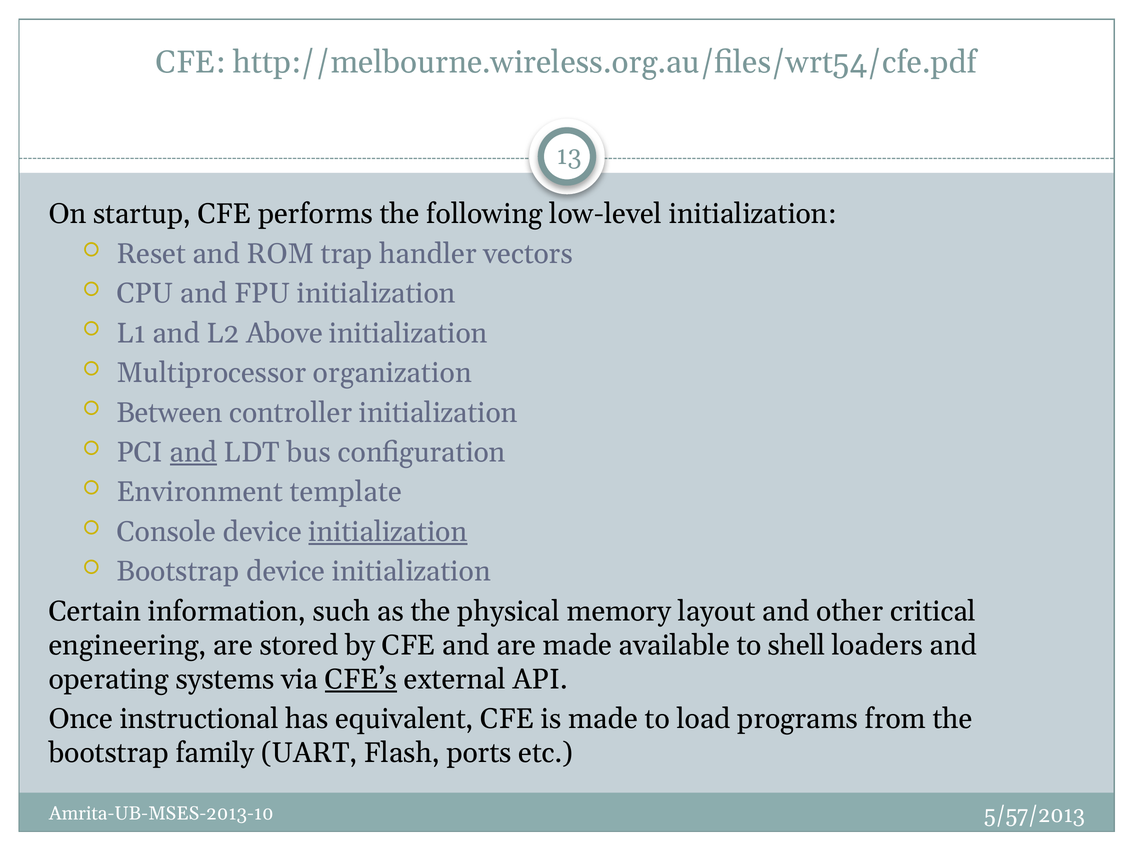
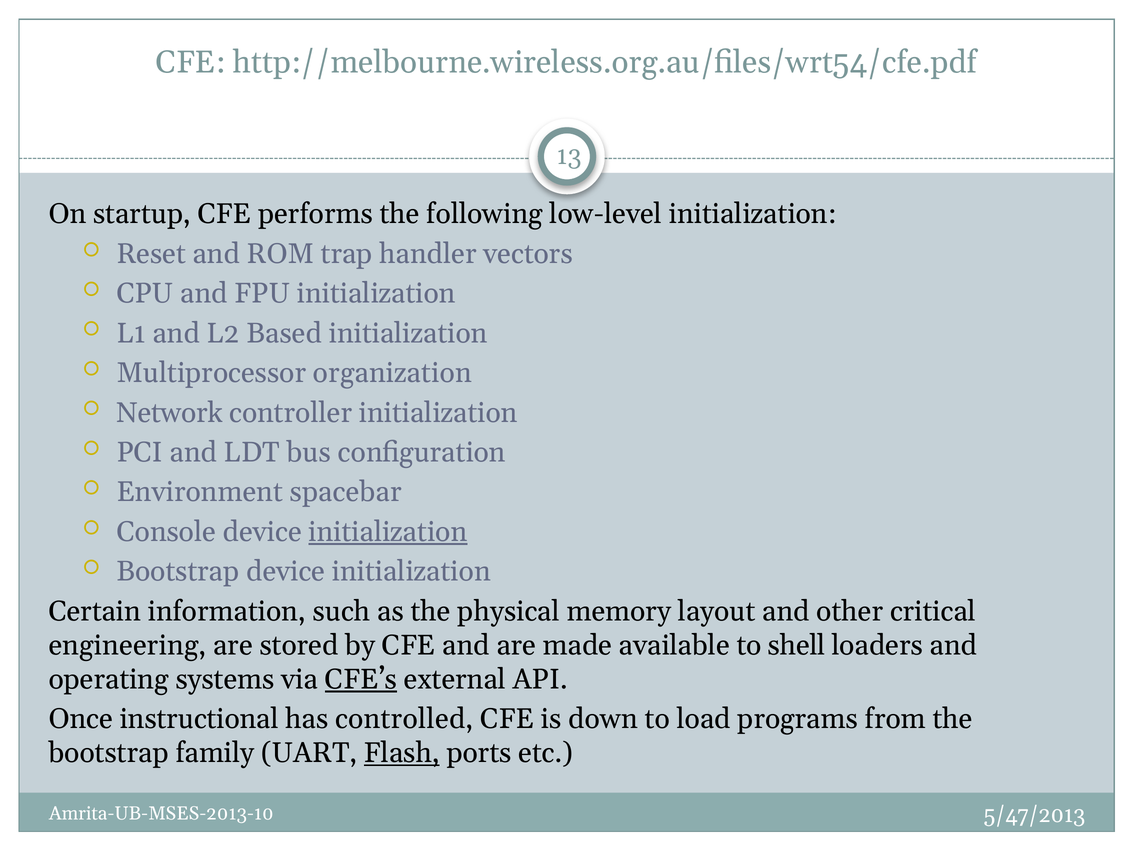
Above: Above -> Based
Between: Between -> Network
and at (194, 452) underline: present -> none
template: template -> spacebar
equivalent: equivalent -> controlled
is made: made -> down
Flash underline: none -> present
5/57/2013: 5/57/2013 -> 5/47/2013
